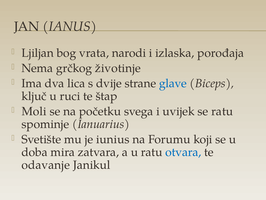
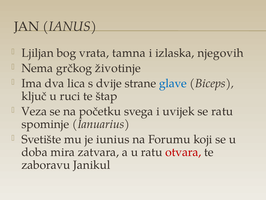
narodi: narodi -> tamna
porođaja: porođaja -> njegovih
Moli: Moli -> Veza
otvara colour: blue -> red
odavanje: odavanje -> zaboravu
